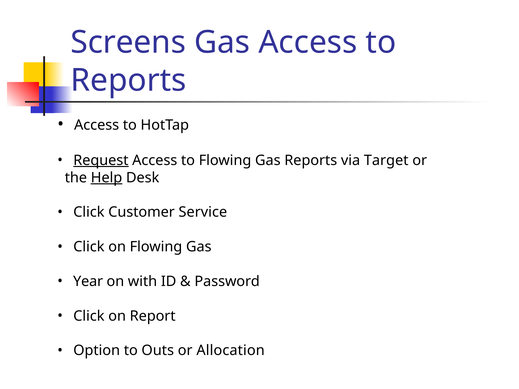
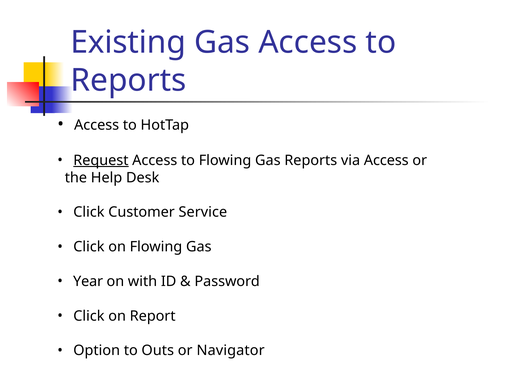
Screens: Screens -> Existing
via Target: Target -> Access
Help underline: present -> none
Allocation: Allocation -> Navigator
